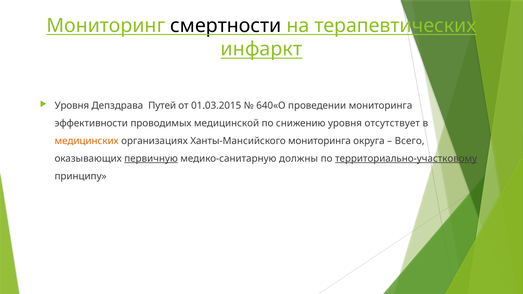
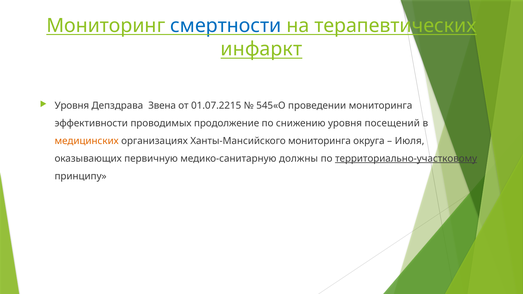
смертности colour: black -> blue
Путей: Путей -> Звена
01.03.2015: 01.03.2015 -> 01.07.2215
640«О: 640«О -> 545«О
медицинской: медицинской -> продолжение
отсутствует: отсутствует -> посещений
Всего: Всего -> Июля
первичную underline: present -> none
